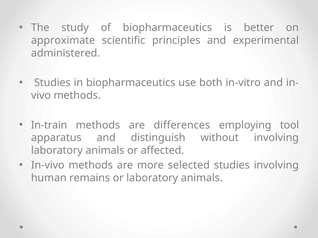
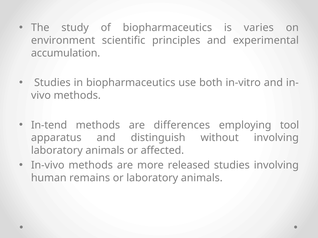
better: better -> varies
approximate: approximate -> environment
administered: administered -> accumulation
In-train: In-train -> In-tend
selected: selected -> released
